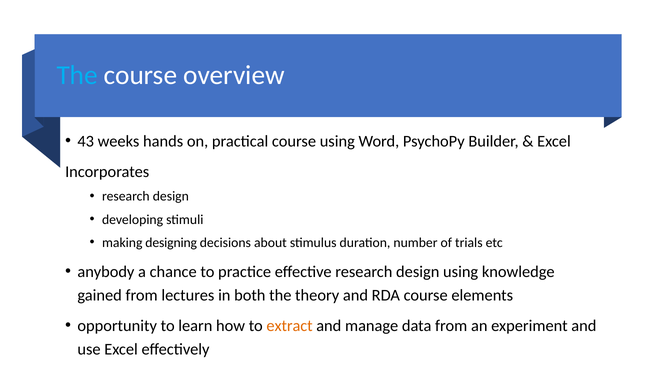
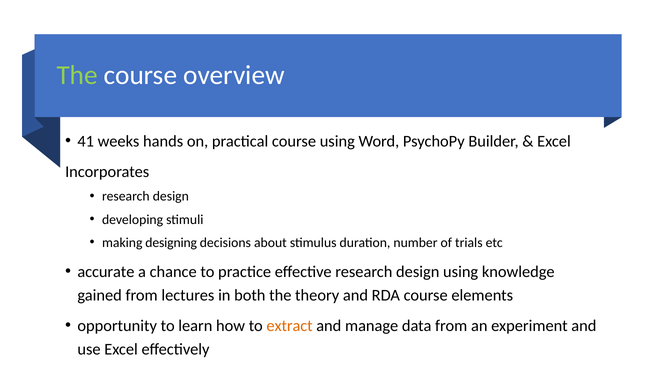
The at (77, 75) colour: light blue -> light green
43: 43 -> 41
anybody: anybody -> accurate
